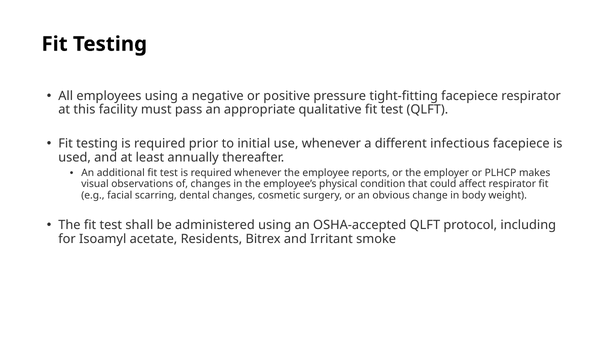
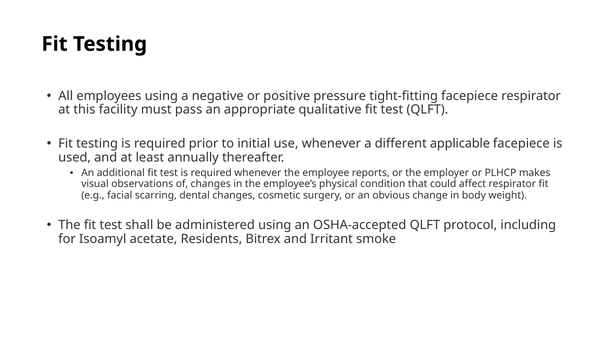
infectious: infectious -> applicable
